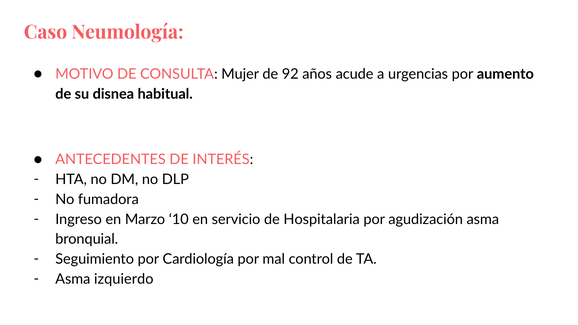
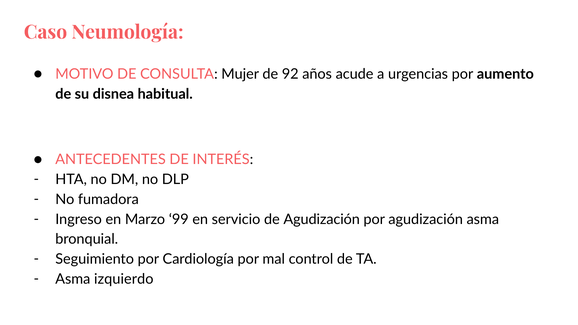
10: 10 -> 99
de Hospitalaria: Hospitalaria -> Agudización
